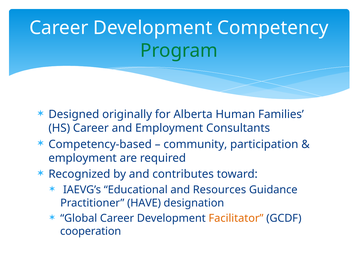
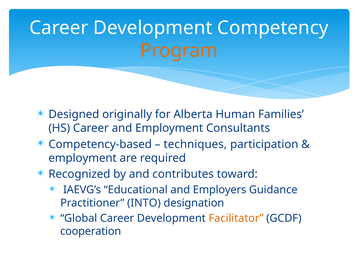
Program colour: green -> orange
community: community -> techniques
Resources: Resources -> Employers
HAVE: HAVE -> INTO
